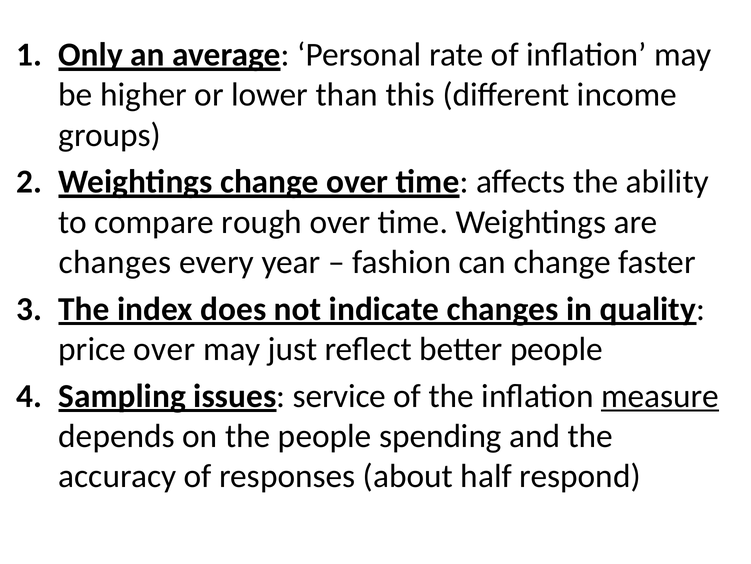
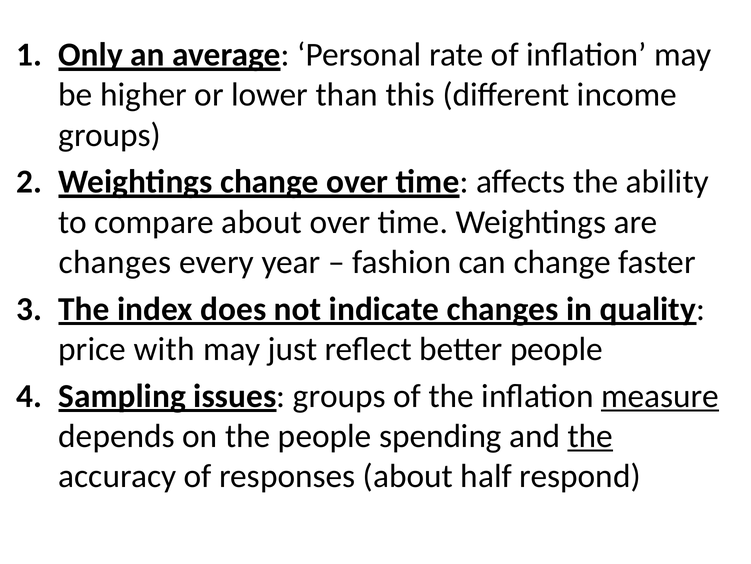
compare rough: rough -> about
price over: over -> with
issues service: service -> groups
the at (590, 436) underline: none -> present
